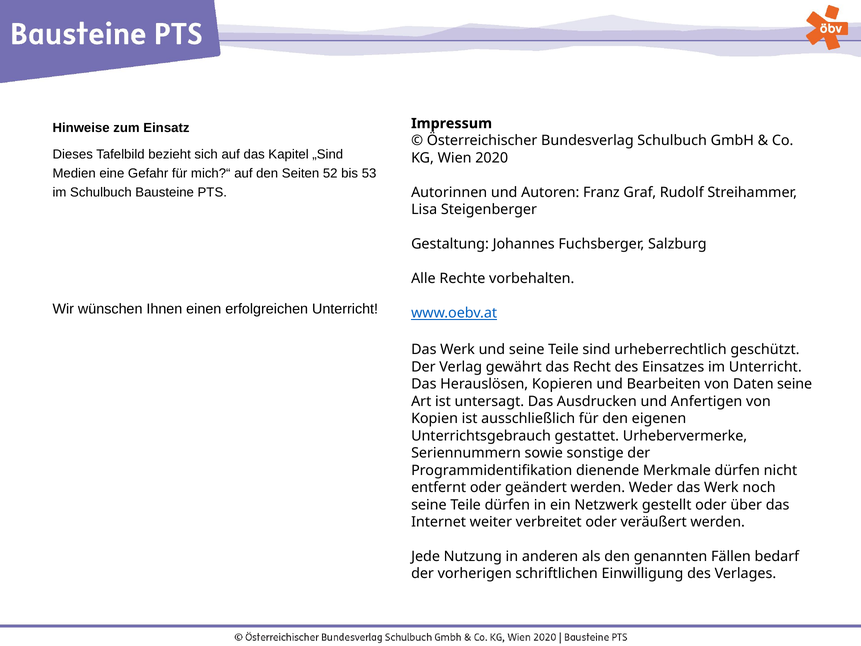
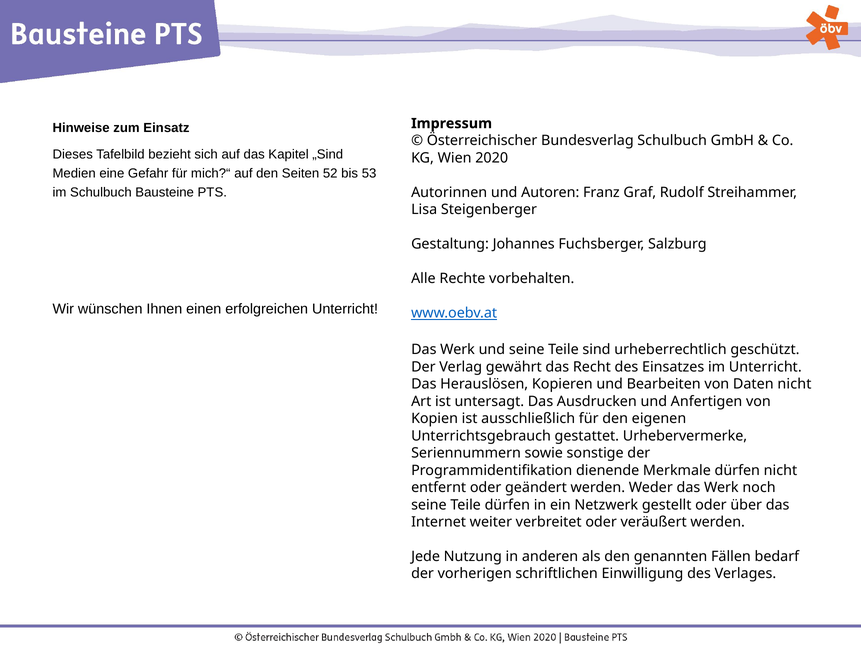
Daten seine: seine -> nicht
